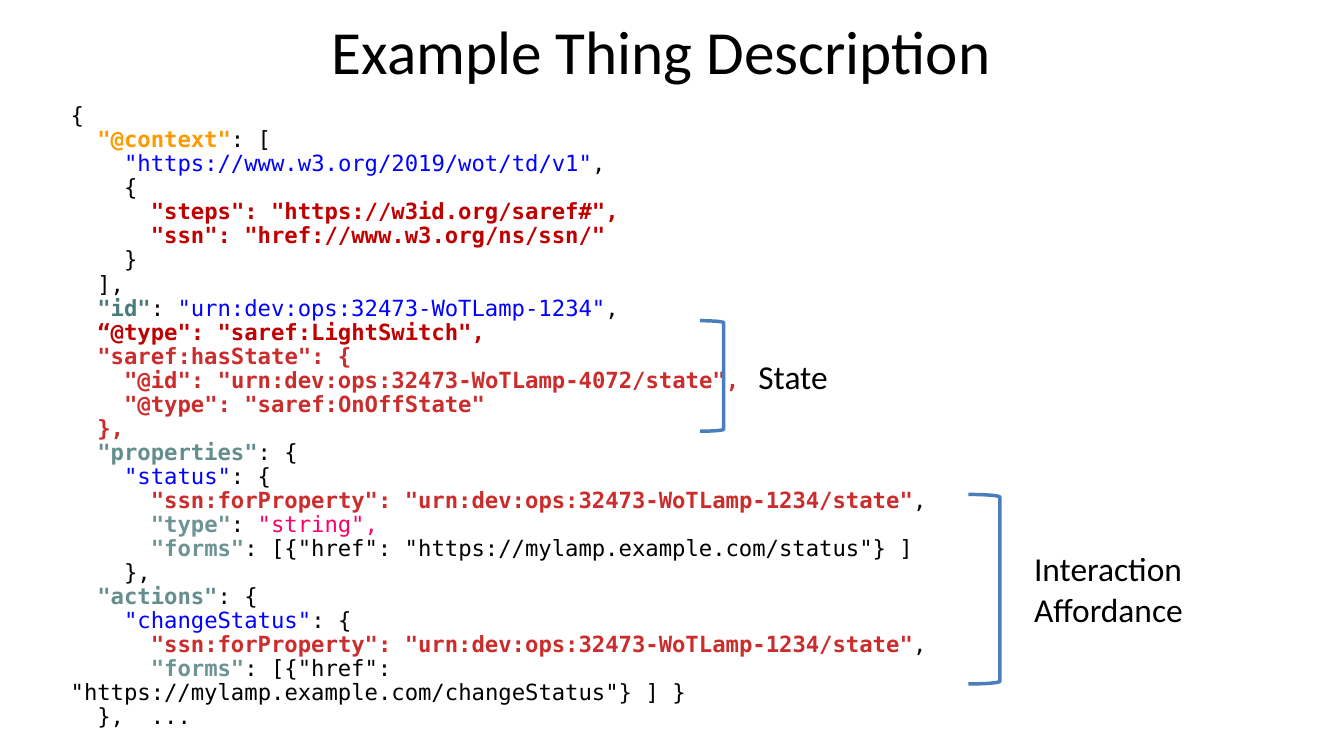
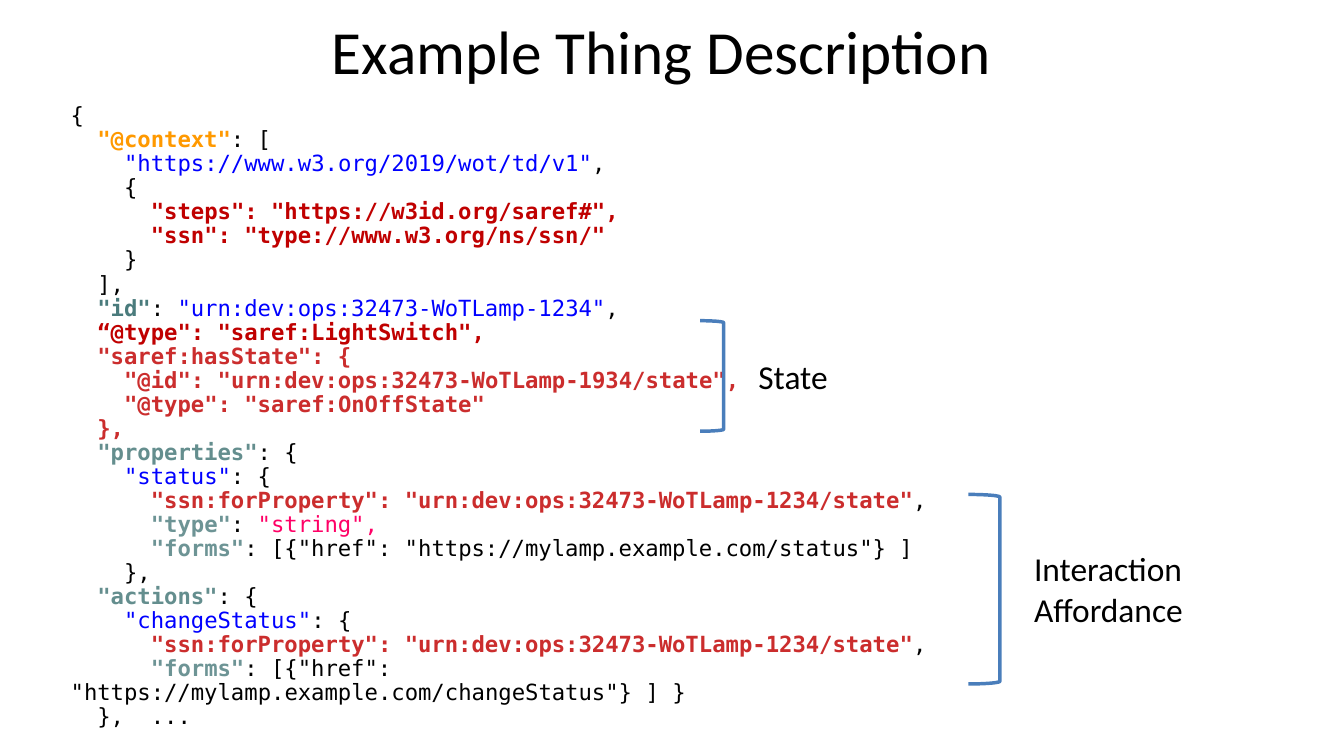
href://www.w3.org/ns/ssn/: href://www.w3.org/ns/ssn/ -> type://www.w3.org/ns/ssn/
urn:dev:ops:32473-WoTLamp-4072/state: urn:dev:ops:32473-WoTLamp-4072/state -> urn:dev:ops:32473-WoTLamp-1934/state
